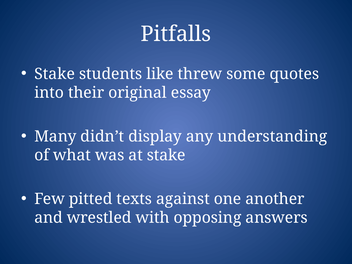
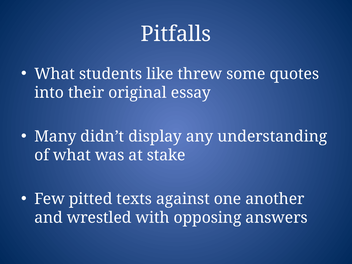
Stake at (55, 74): Stake -> What
